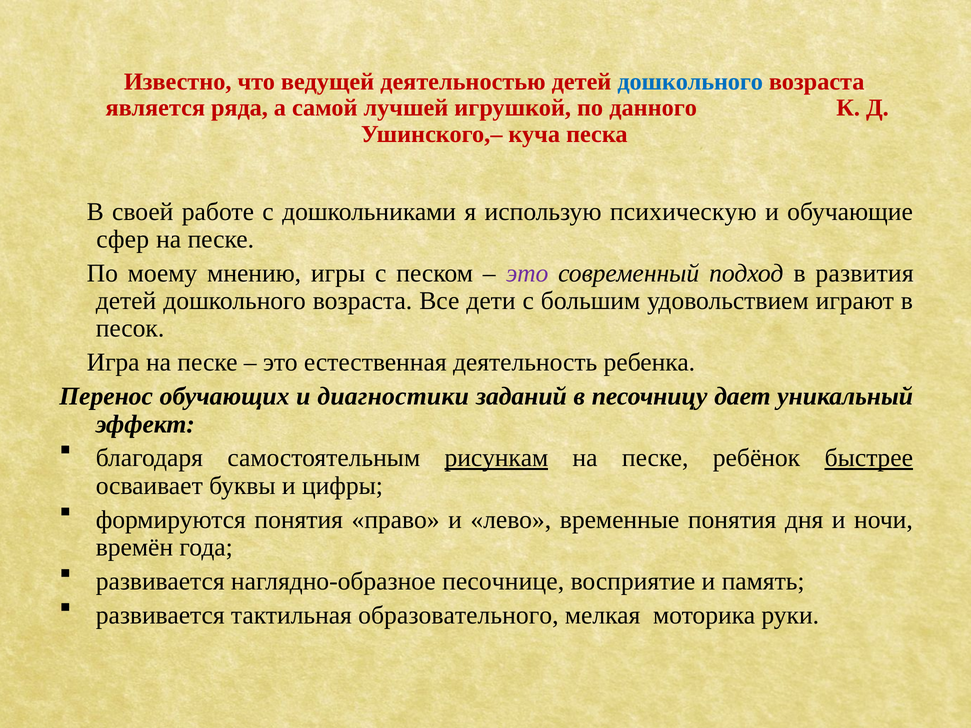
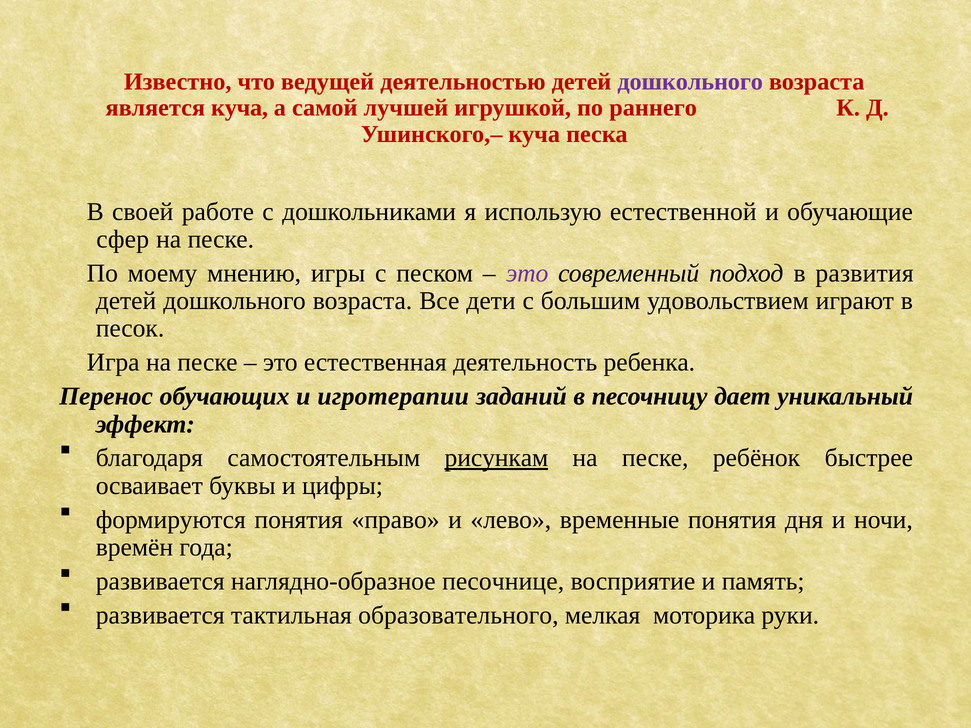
дошкольного at (690, 82) colour: blue -> purple
является ряда: ряда -> куча
данного: данного -> раннего
психическую: психическую -> естественной
диагностики: диагностики -> игротерапии
быстрее underline: present -> none
